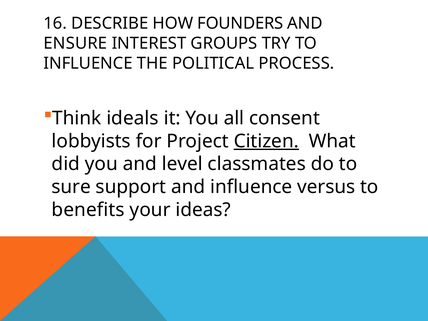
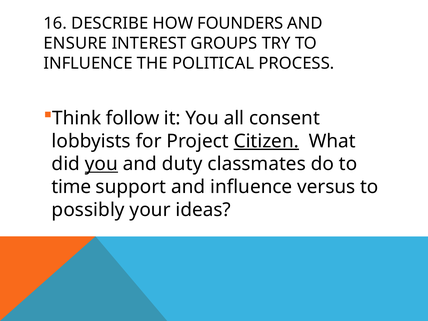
ideals: ideals -> follow
you at (101, 164) underline: none -> present
level: level -> duty
sure: sure -> time
benefits: benefits -> possibly
